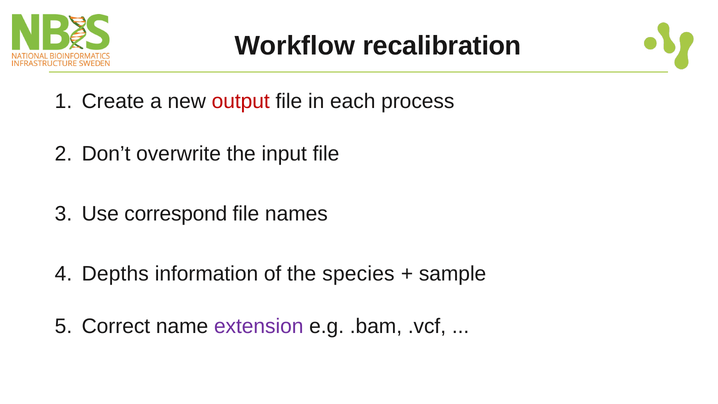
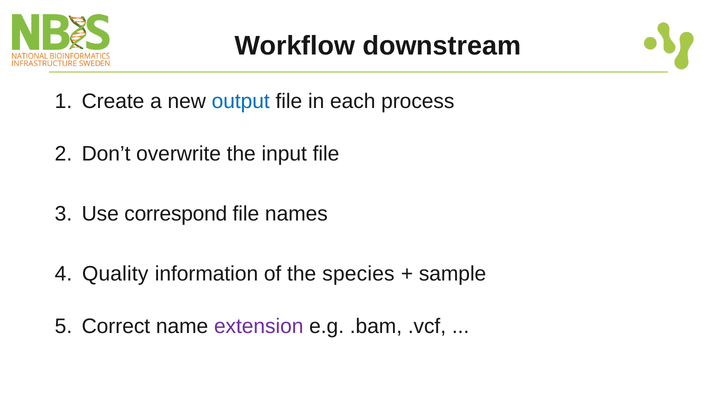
recalibration: recalibration -> downstream
output colour: red -> blue
Depths: Depths -> Quality
